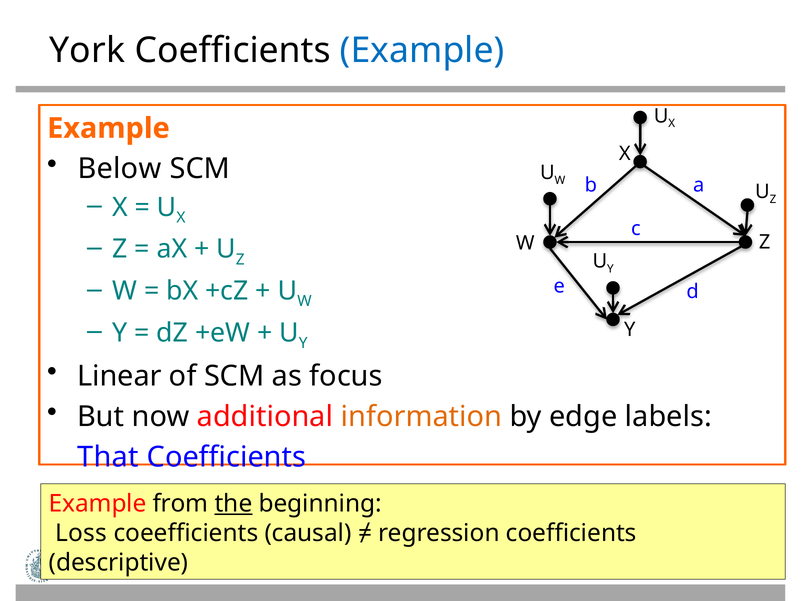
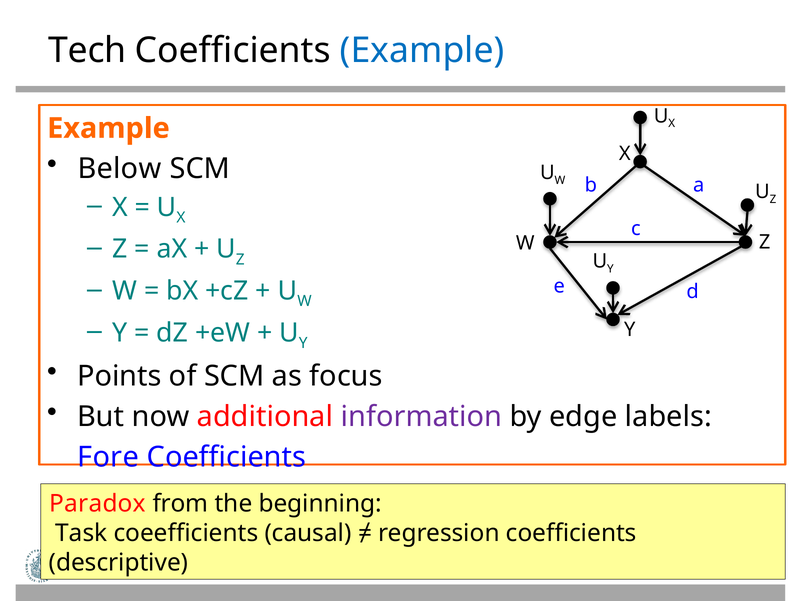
York: York -> Tech
Linear: Linear -> Points
information colour: orange -> purple
That: That -> Fore
Example at (98, 504): Example -> Paradox
the underline: present -> none
Loss: Loss -> Task
